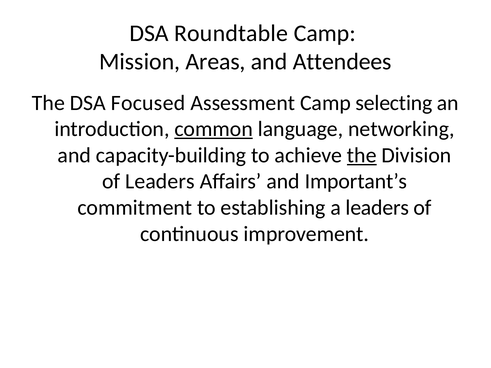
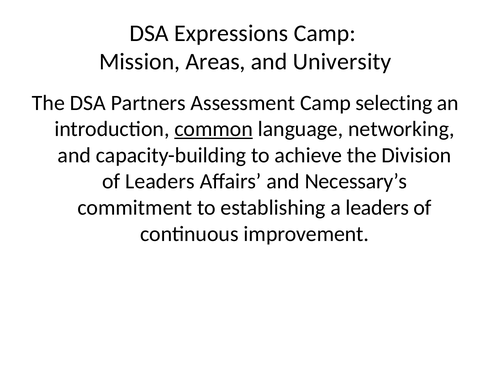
Roundtable: Roundtable -> Expressions
Attendees: Attendees -> University
Focused: Focused -> Partners
the at (362, 155) underline: present -> none
Important’s: Important’s -> Necessary’s
